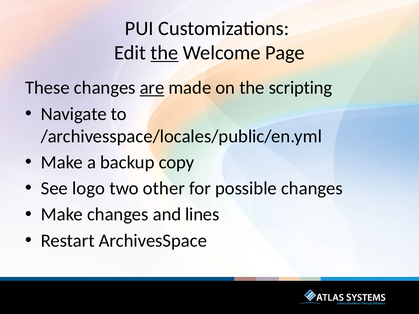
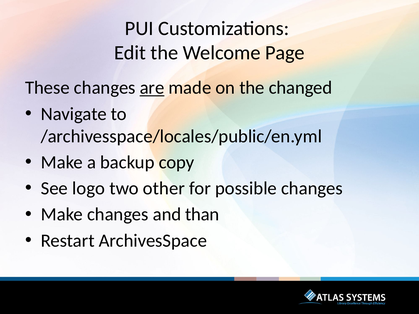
the at (164, 53) underline: present -> none
scripting: scripting -> changed
lines: lines -> than
